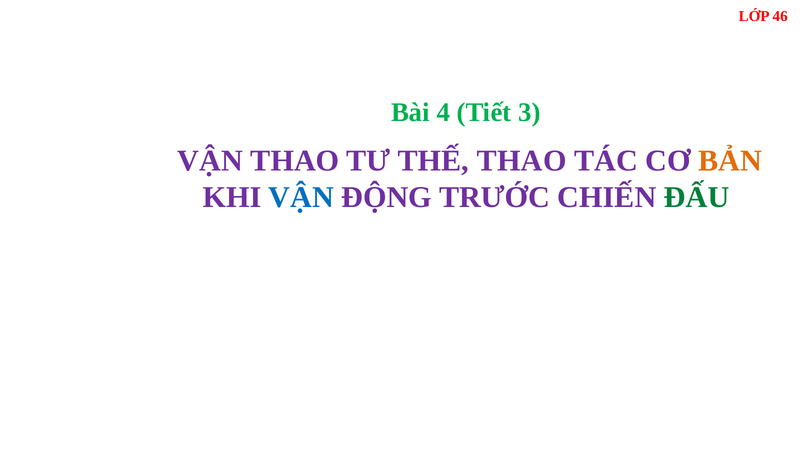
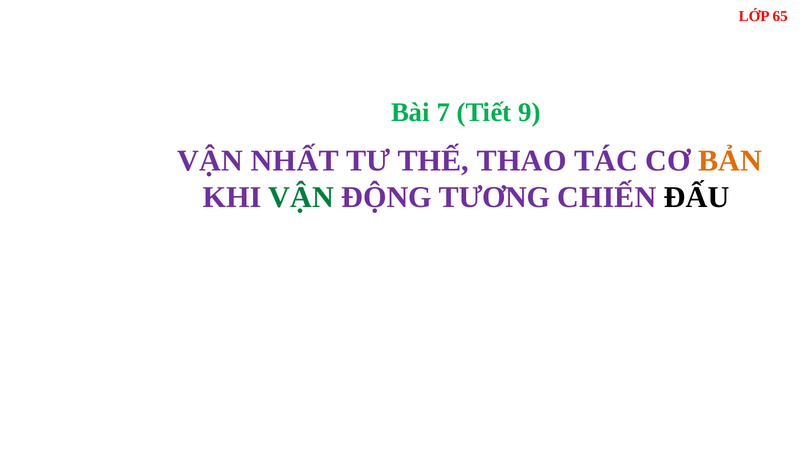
46: 46 -> 65
4: 4 -> 7
3: 3 -> 9
VẬN THAO: THAO -> NHẤT
VẬN at (301, 197) colour: blue -> green
TRƯỚC: TRƯỚC -> TƯƠNG
ĐẤU colour: green -> black
